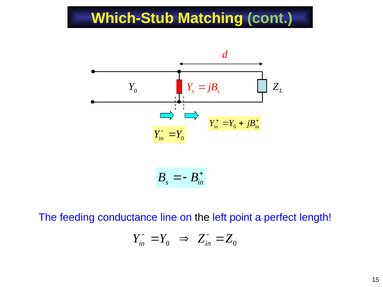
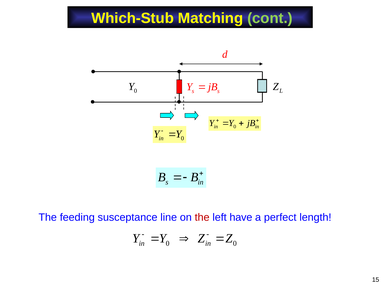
conductance: conductance -> susceptance
the at (202, 218) colour: black -> red
point: point -> have
